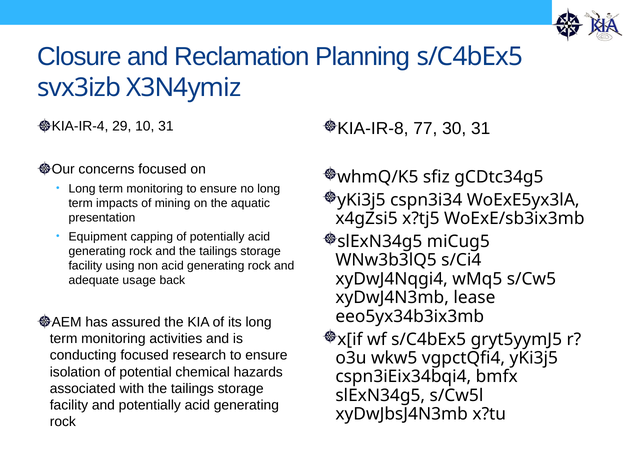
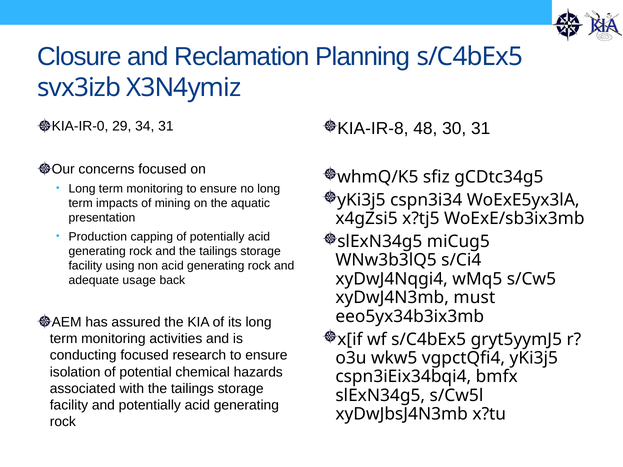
KIA-IR-4: KIA-IR-4 -> KIA-IR-0
10: 10 -> 34
77: 77 -> 48
Equipment: Equipment -> Production
lease: lease -> must
